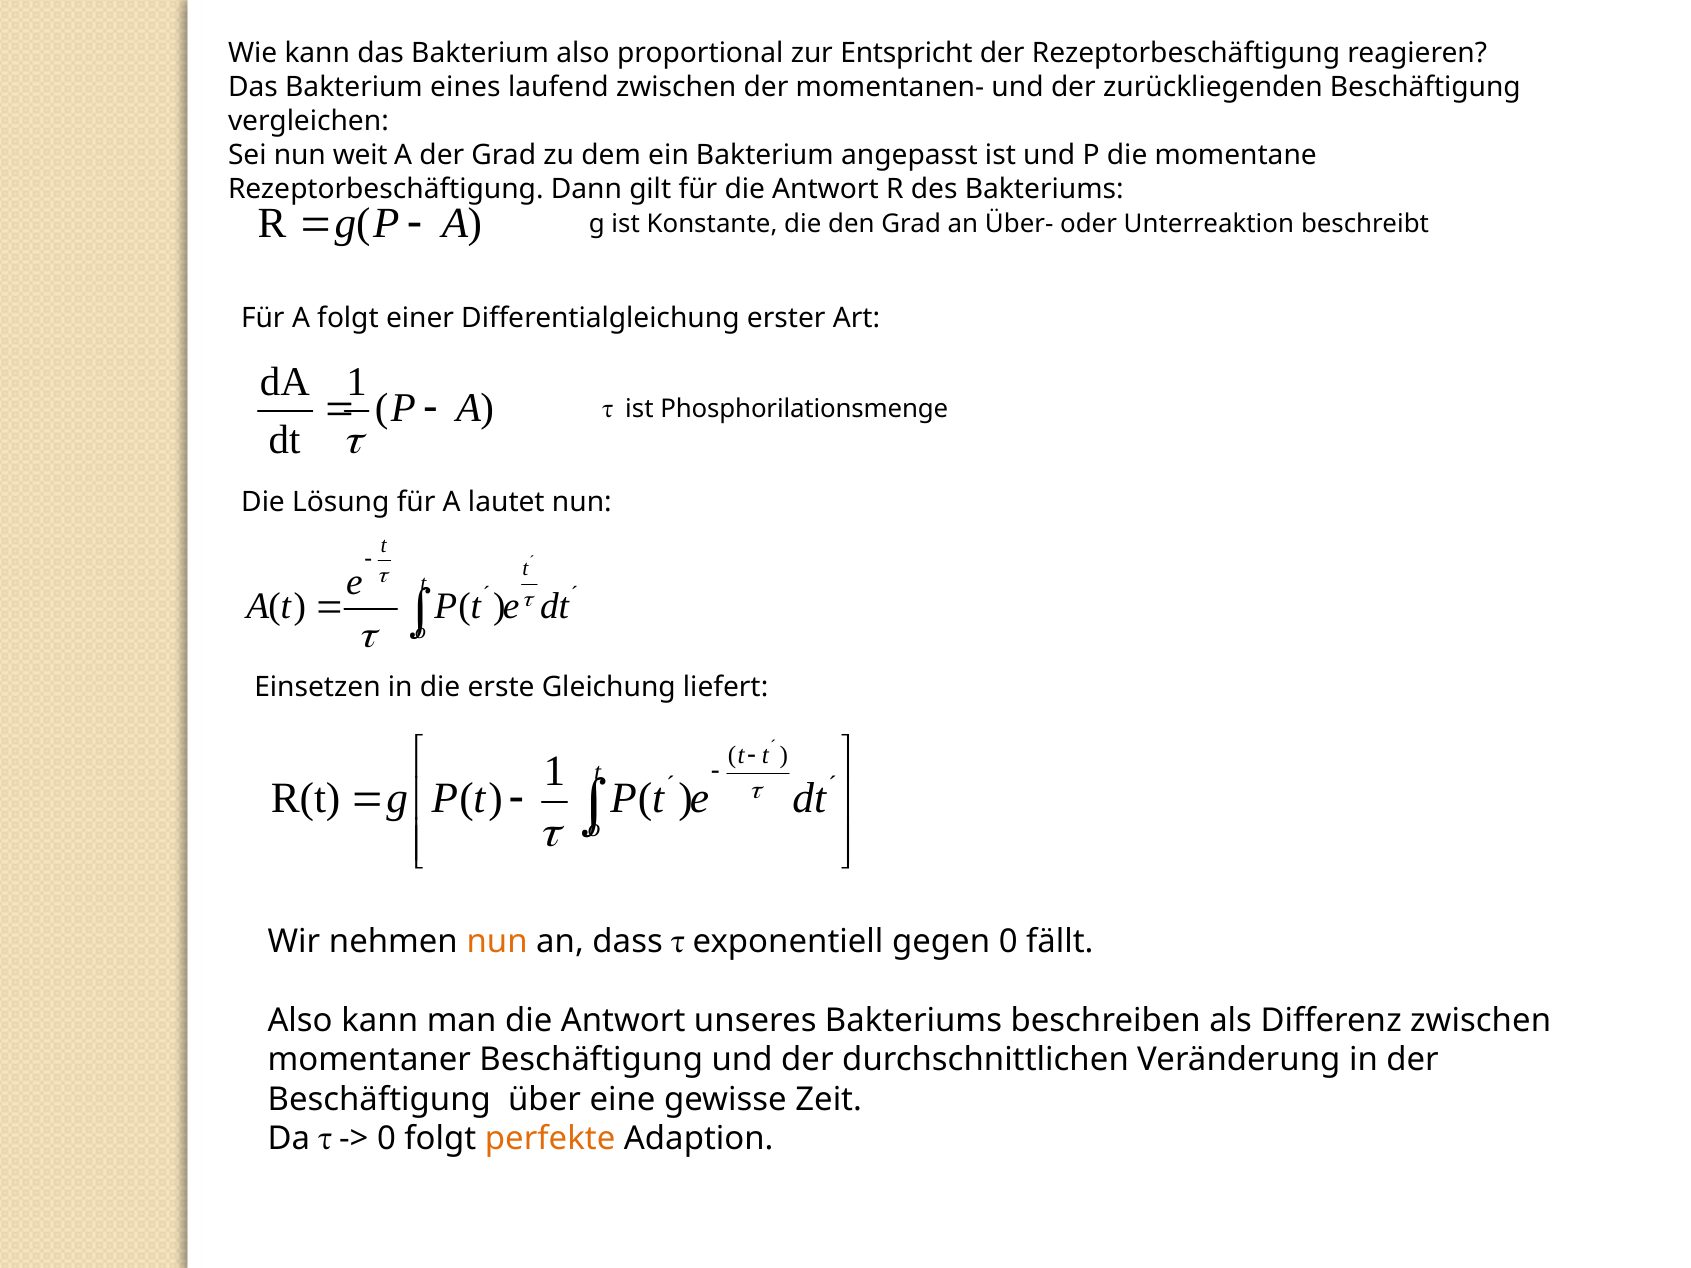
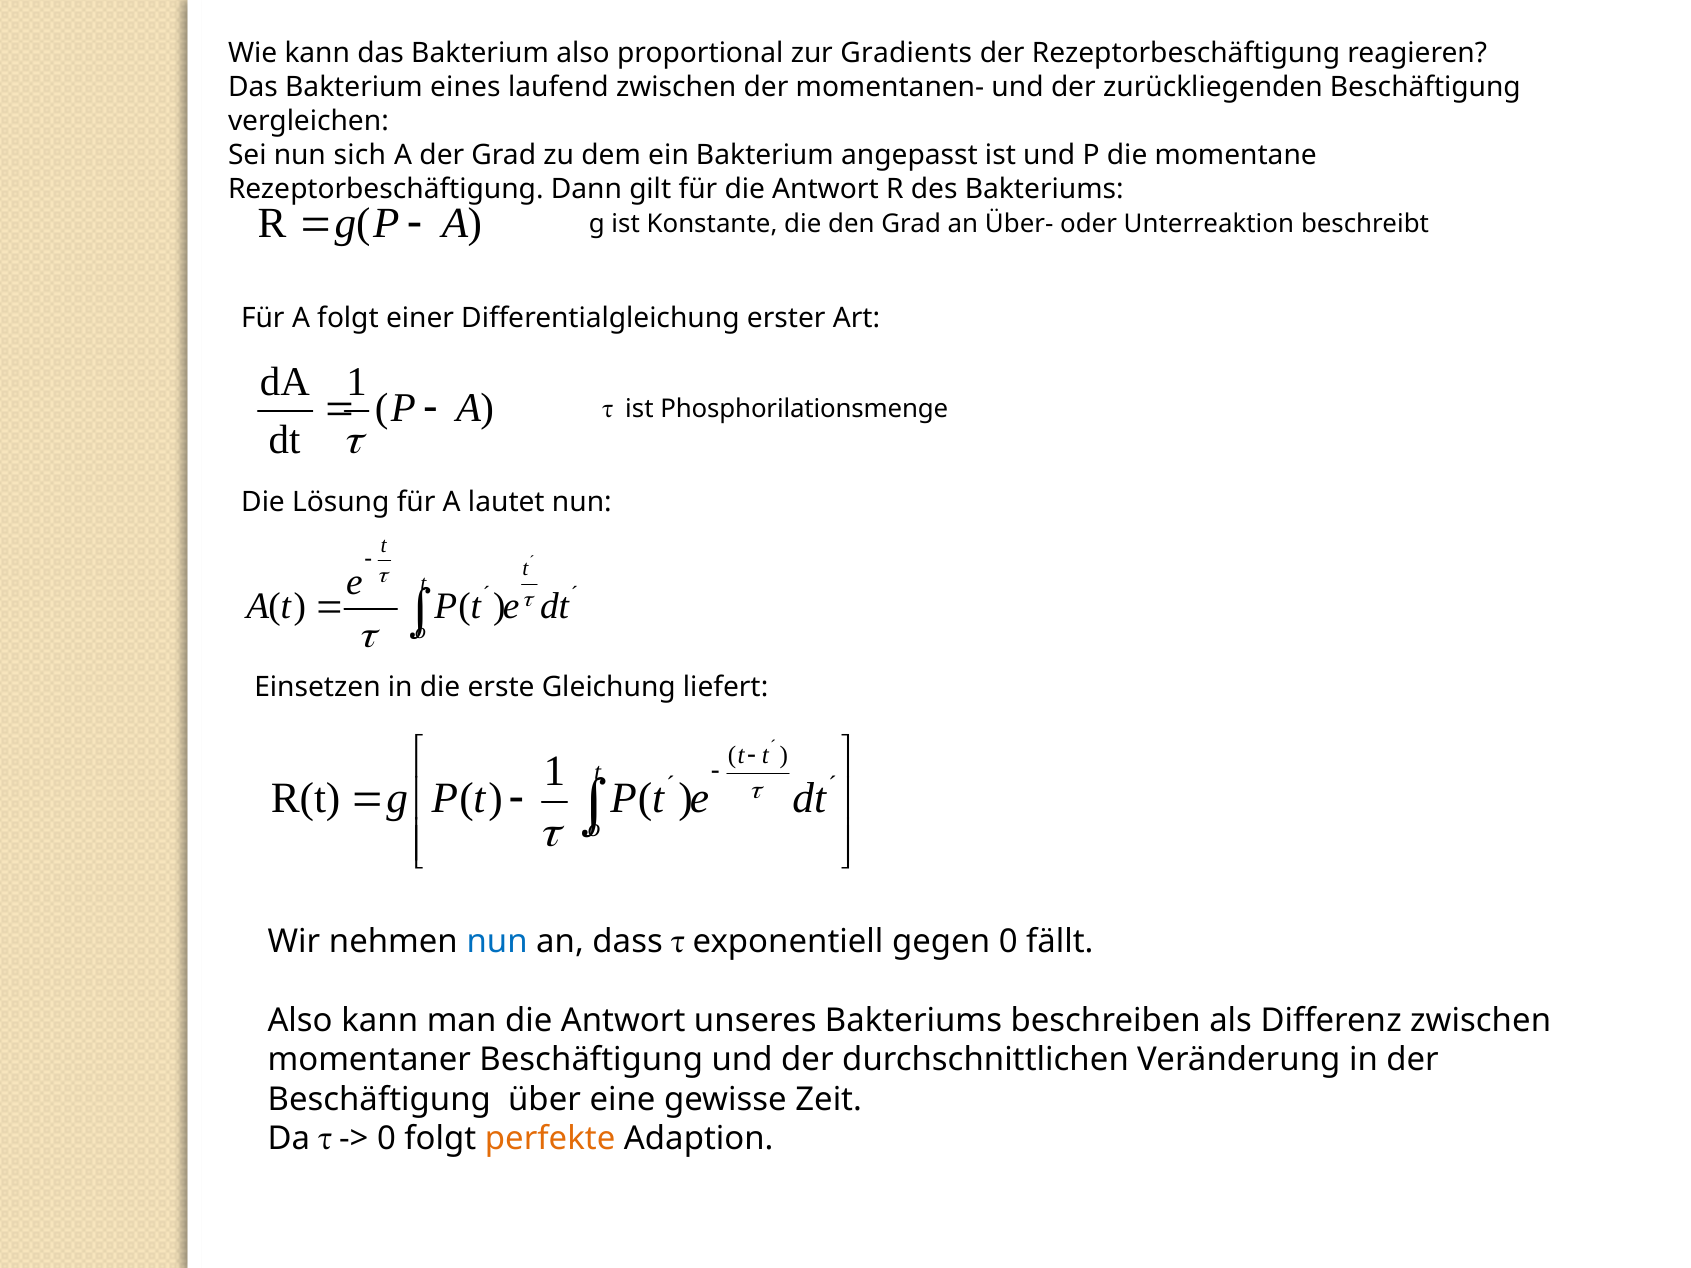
Entspricht: Entspricht -> Gradients
weit: weit -> sich
nun at (497, 942) colour: orange -> blue
